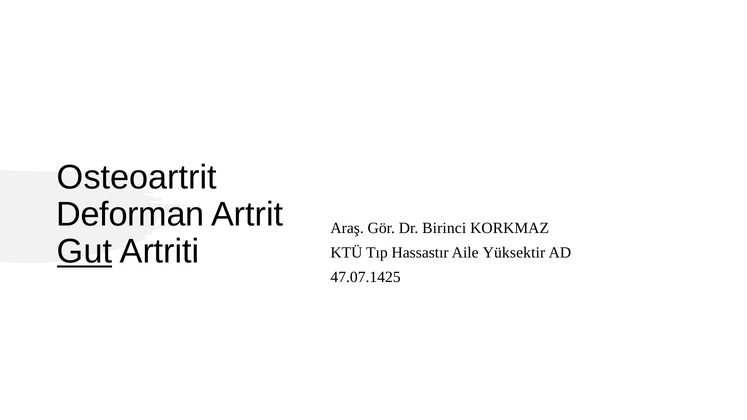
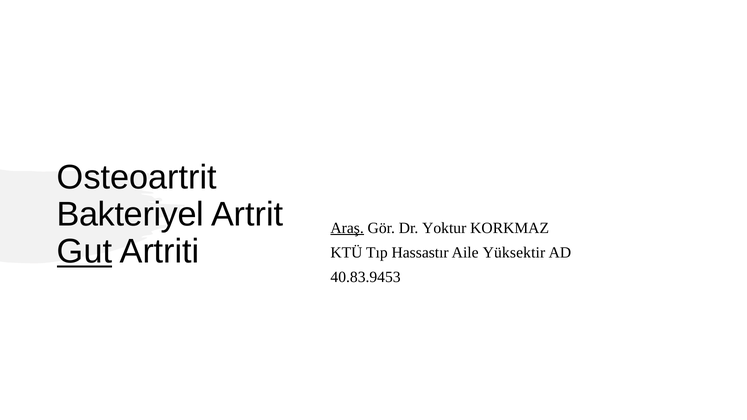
Deforman: Deforman -> Bakteriyel
Araş underline: none -> present
Birinci: Birinci -> Yoktur
47.07.1425: 47.07.1425 -> 40.83.9453
